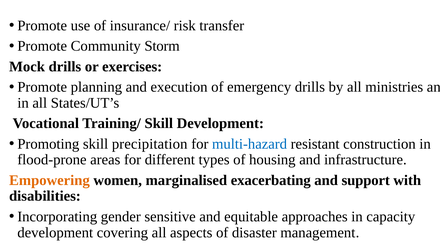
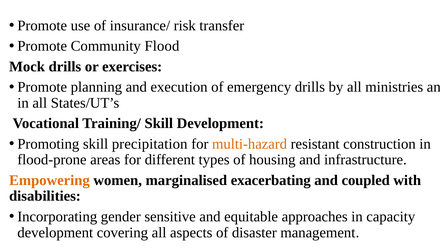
Storm: Storm -> Flood
multi-hazard colour: blue -> orange
support: support -> coupled
